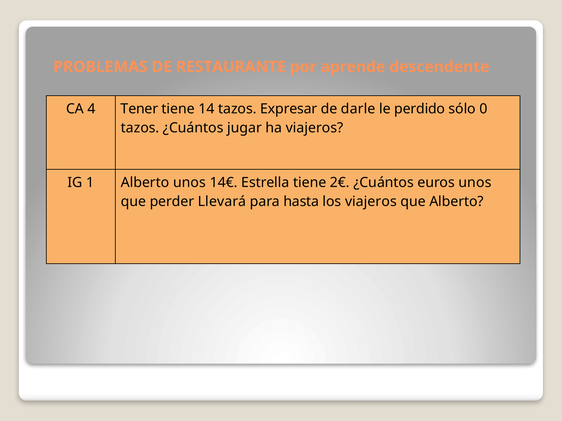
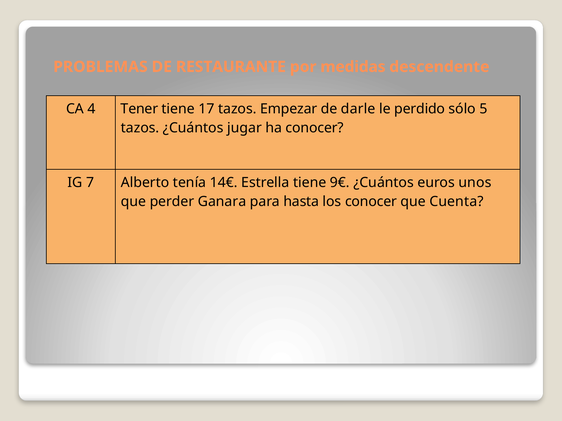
aprende: aprende -> medidas
14: 14 -> 17
Expresar: Expresar -> Empezar
0: 0 -> 5
ha viajeros: viajeros -> conocer
1: 1 -> 7
Alberto unos: unos -> tenía
2€: 2€ -> 9€
Llevará: Llevará -> Ganara
los viajeros: viajeros -> conocer
que Alberto: Alberto -> Cuenta
